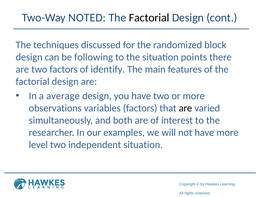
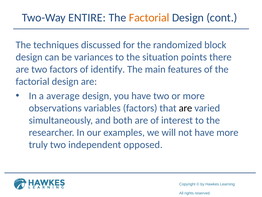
NOTED: NOTED -> ENTIRE
Factorial at (149, 18) colour: black -> orange
following: following -> variances
level: level -> truly
independent situation: situation -> opposed
